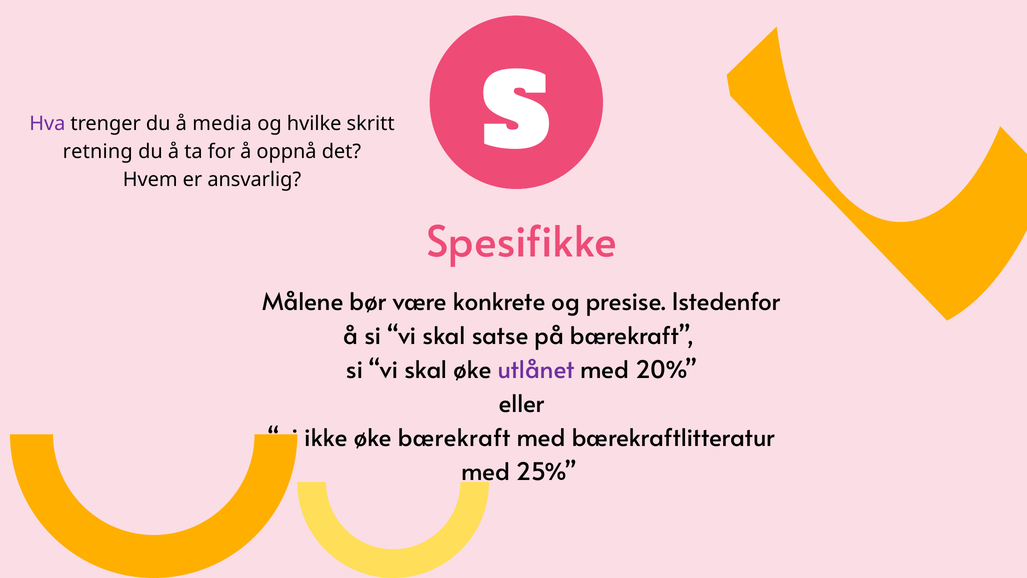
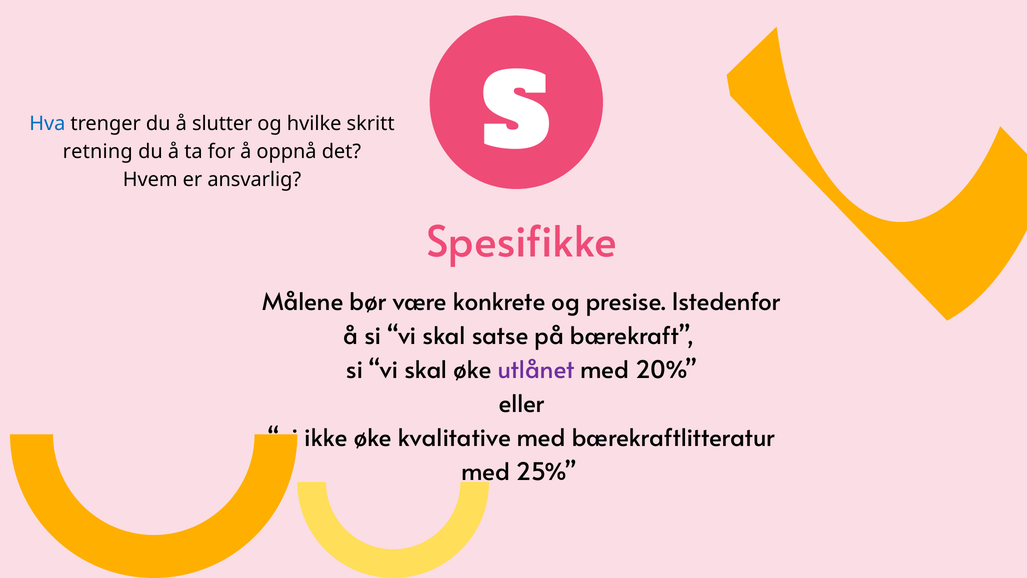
Hva colour: purple -> blue
media: media -> slutter
øke bærekraft: bærekraft -> kvalitative
